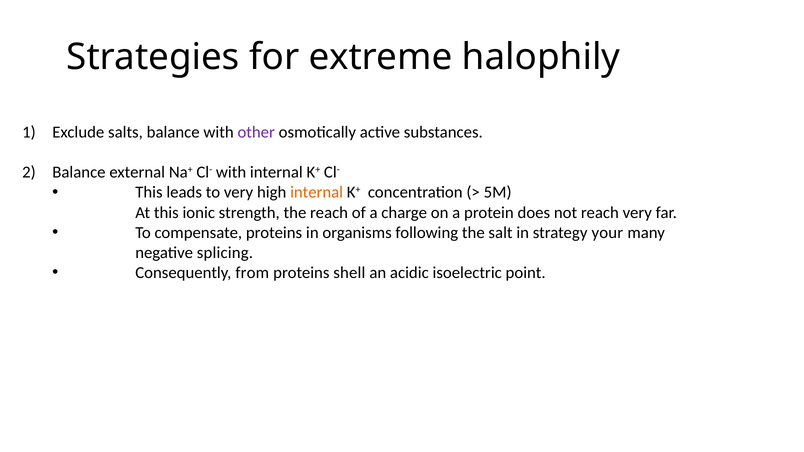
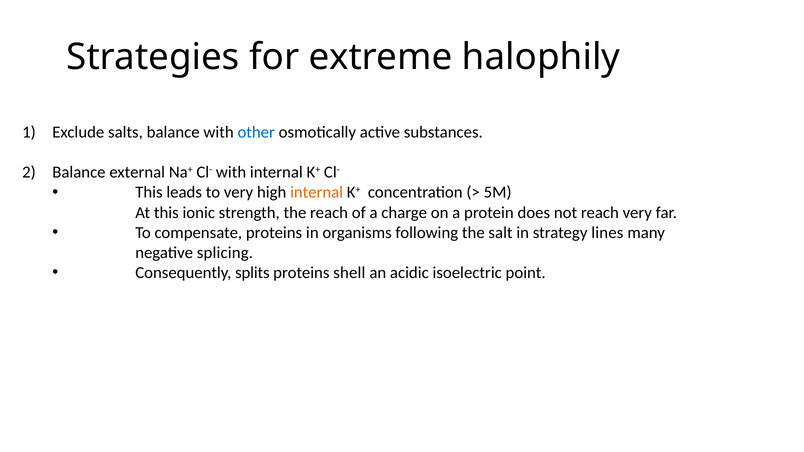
other colour: purple -> blue
your: your -> lines
from: from -> splits
